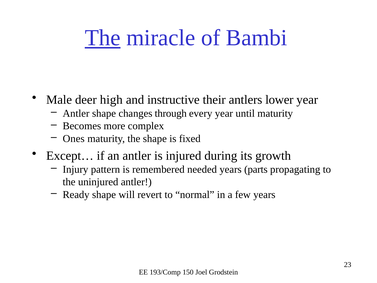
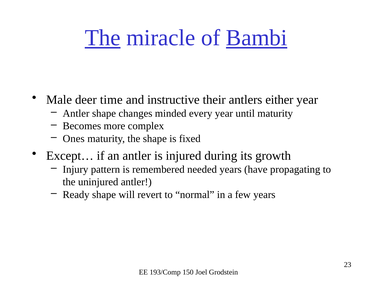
Bambi underline: none -> present
high: high -> time
lower: lower -> either
through: through -> minded
parts: parts -> have
